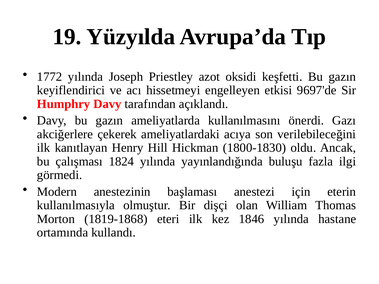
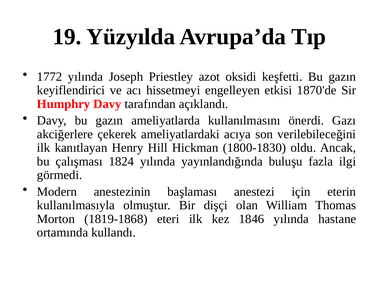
9697'de: 9697'de -> 1870'de
